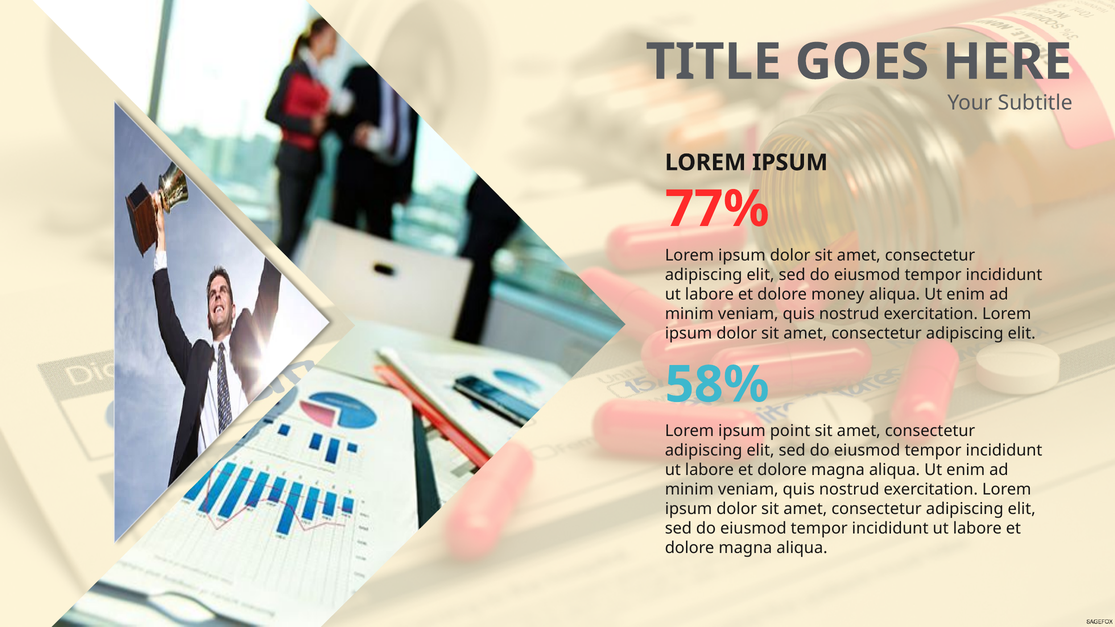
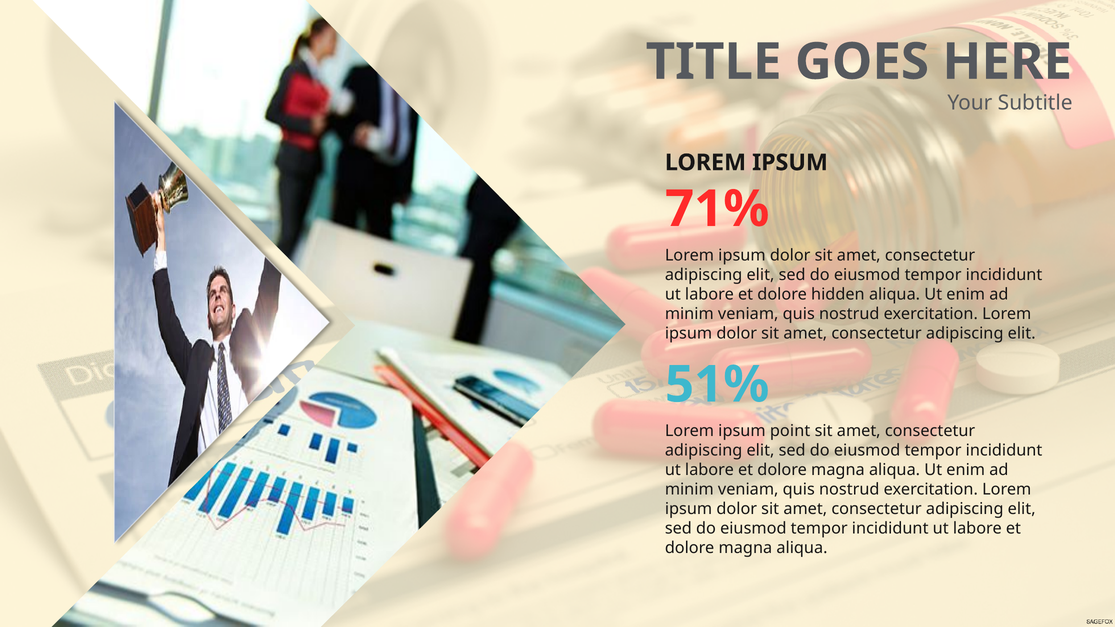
77%: 77% -> 71%
money: money -> hidden
58%: 58% -> 51%
